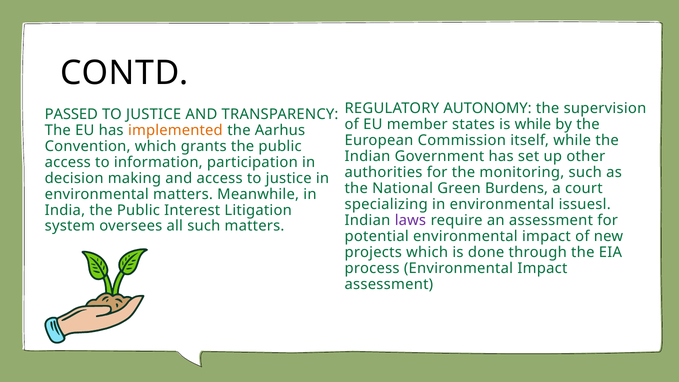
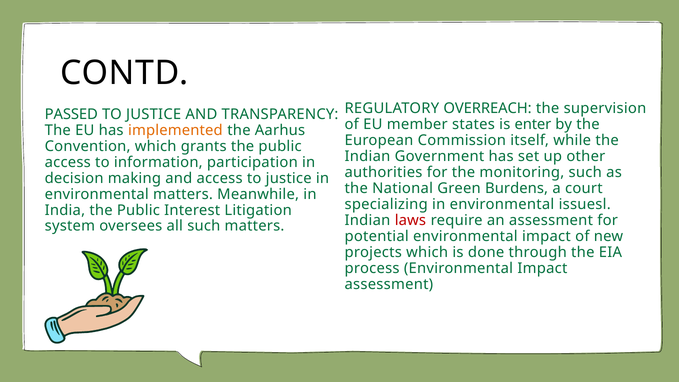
AUTONOMY: AUTONOMY -> OVERREACH
is while: while -> enter
laws colour: purple -> red
